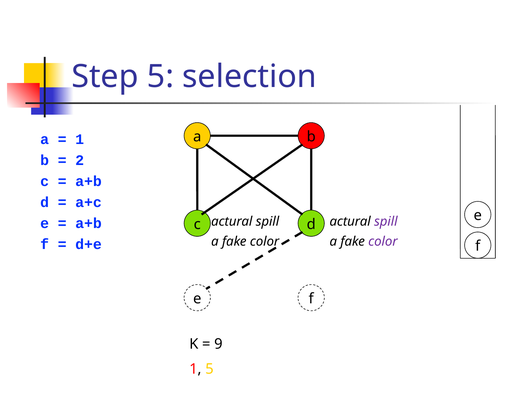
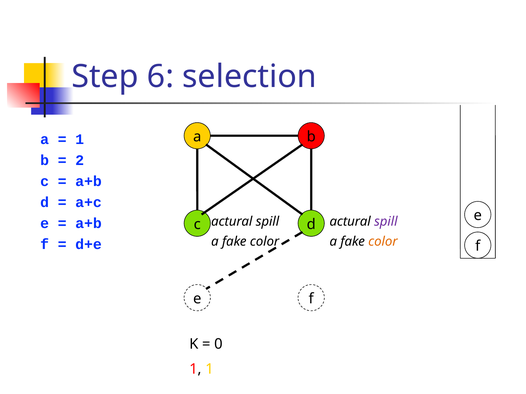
Step 5: 5 -> 6
color at (383, 242) colour: purple -> orange
9: 9 -> 0
1 5: 5 -> 1
